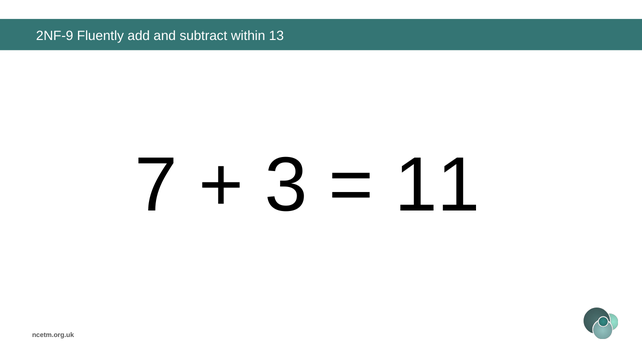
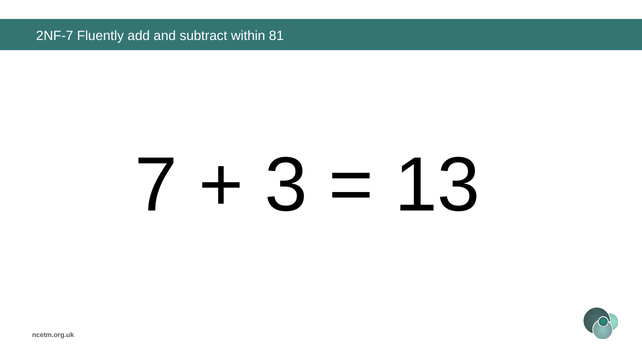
2NF-9: 2NF-9 -> 2NF-7
13: 13 -> 81
11: 11 -> 13
